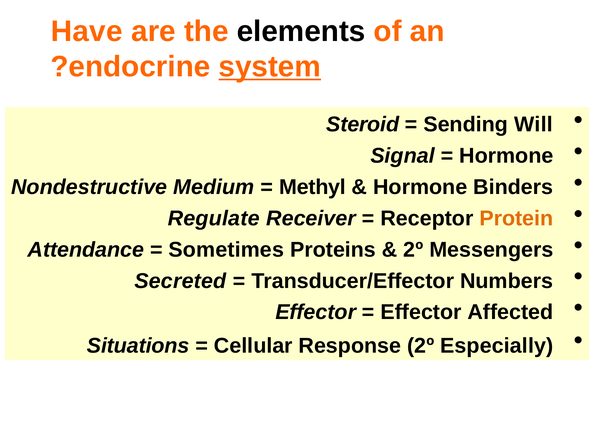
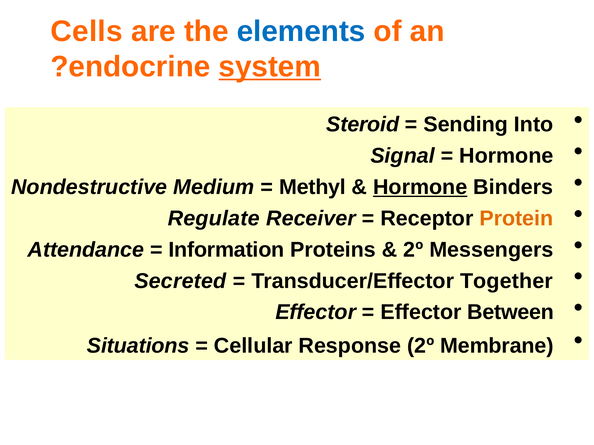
Have: Have -> Cells
elements colour: black -> blue
Will: Will -> Into
Hormone at (420, 187) underline: none -> present
Sometimes: Sometimes -> Information
Numbers: Numbers -> Together
Affected: Affected -> Between
Especially: Especially -> Membrane
